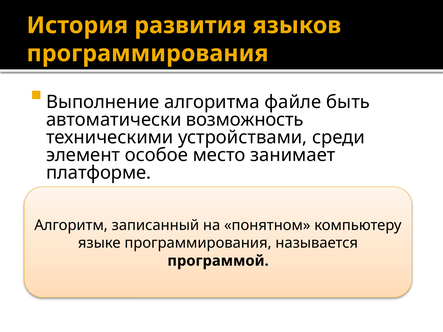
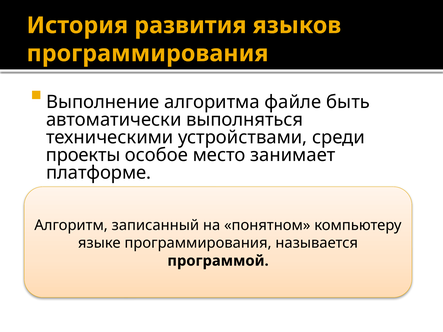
возможность: возможность -> выполняться
элемент: элемент -> проекты
